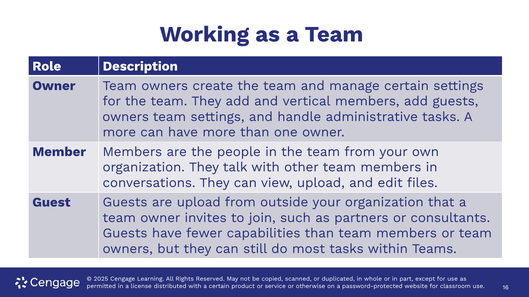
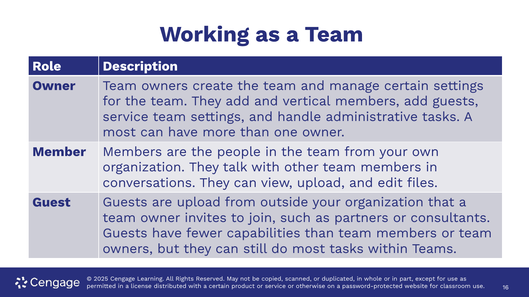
owners at (126, 117): owners -> service
more at (119, 132): more -> most
